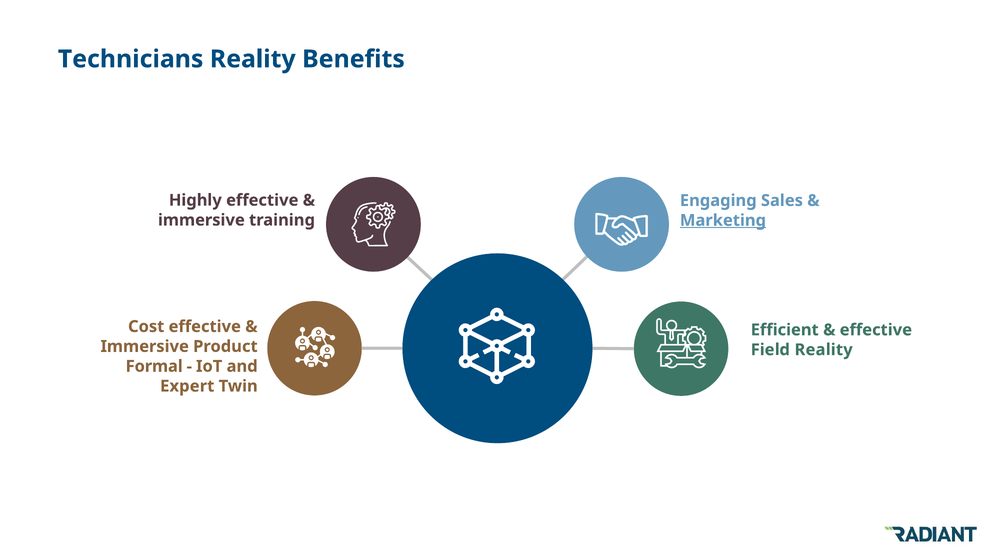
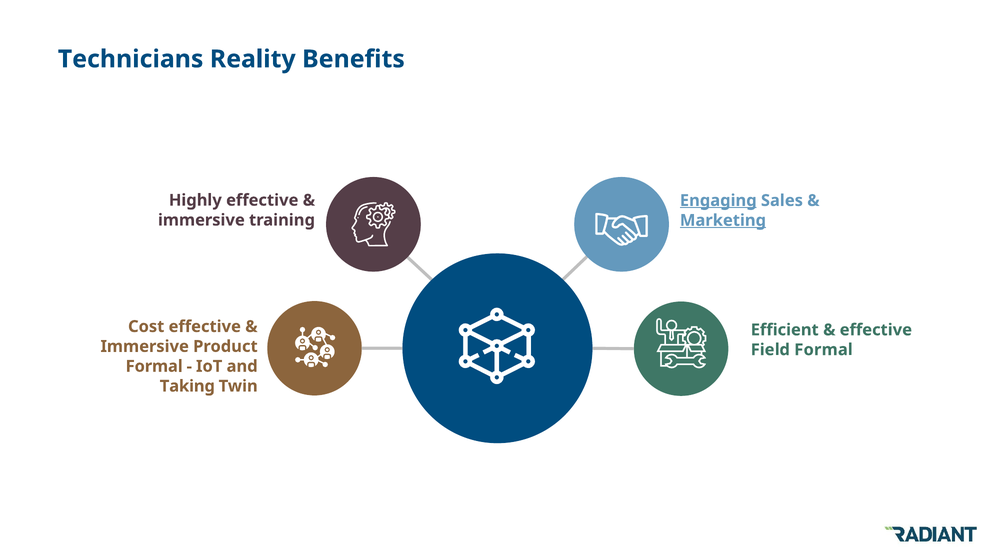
Engaging underline: none -> present
Field Reality: Reality -> Formal
Expert: Expert -> Taking
